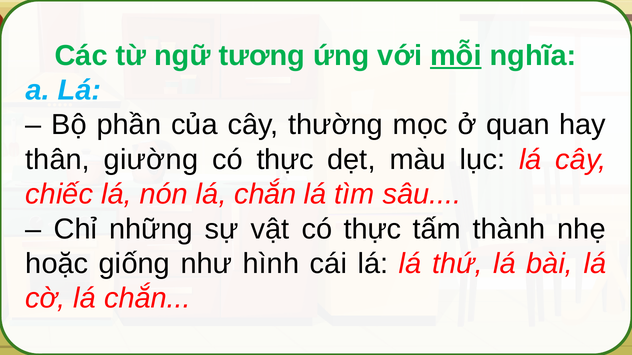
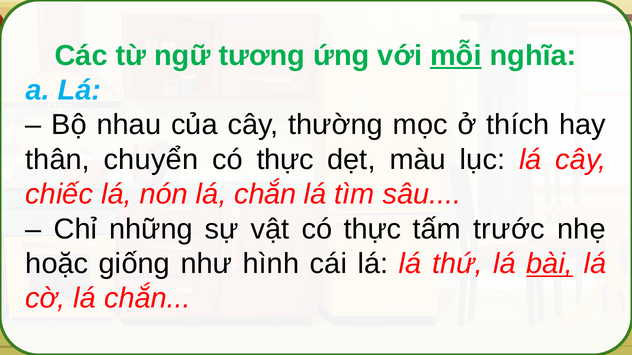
phần: phần -> nhau
quan: quan -> thích
giường: giường -> chuyển
thành: thành -> trước
bài underline: none -> present
